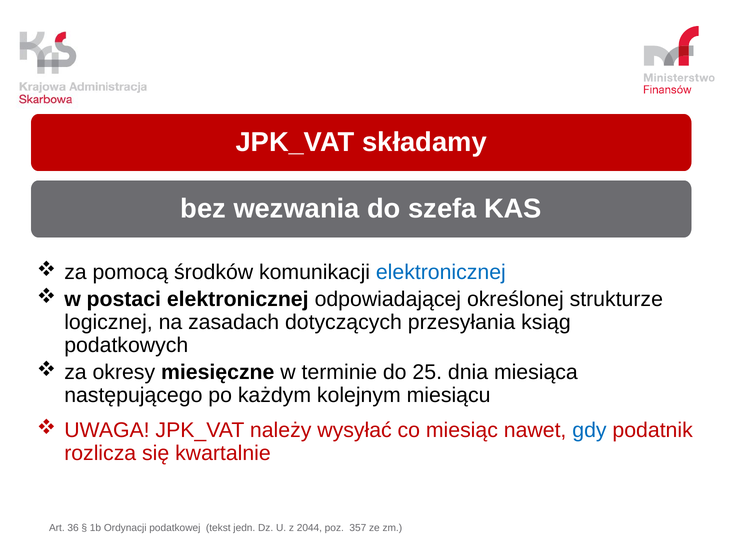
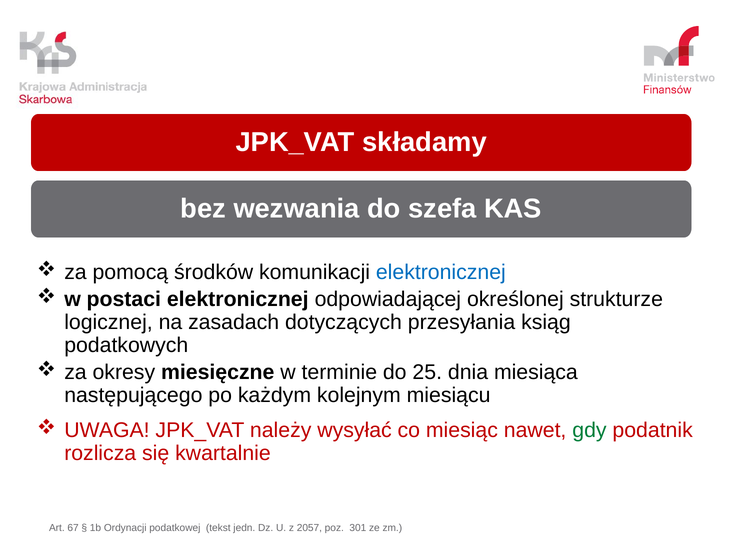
gdy colour: blue -> green
36: 36 -> 67
2044: 2044 -> 2057
357: 357 -> 301
